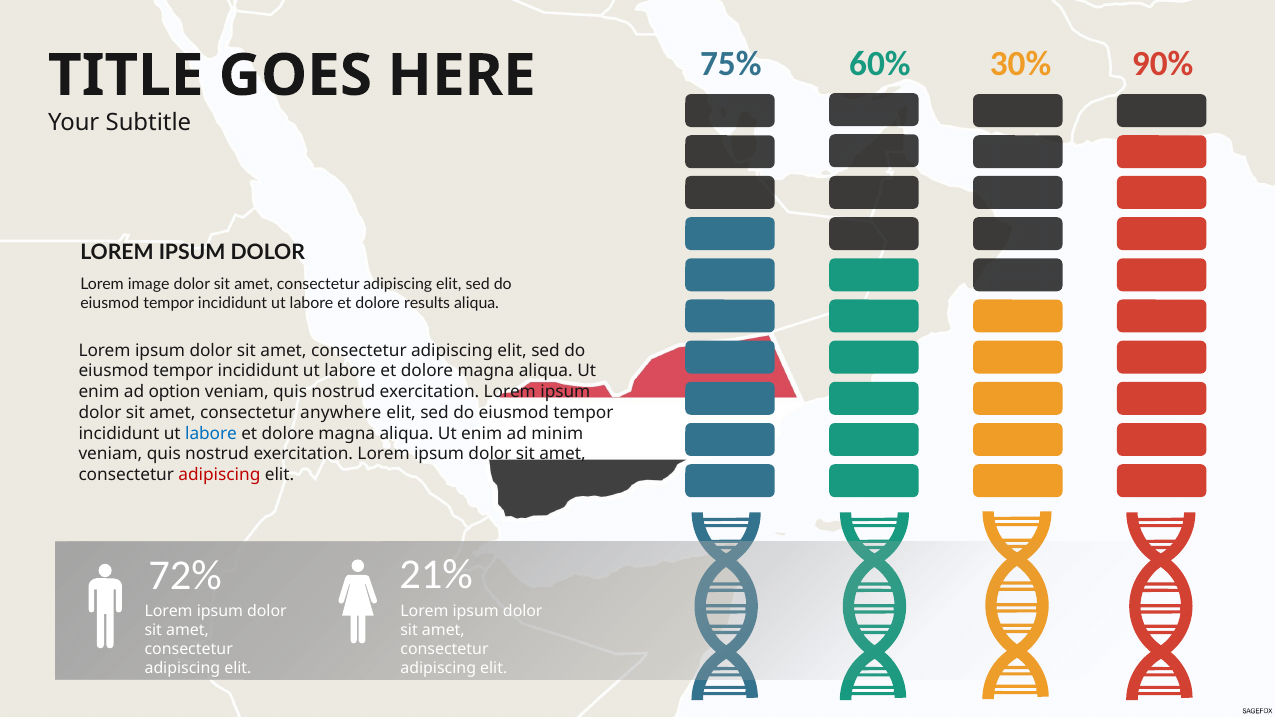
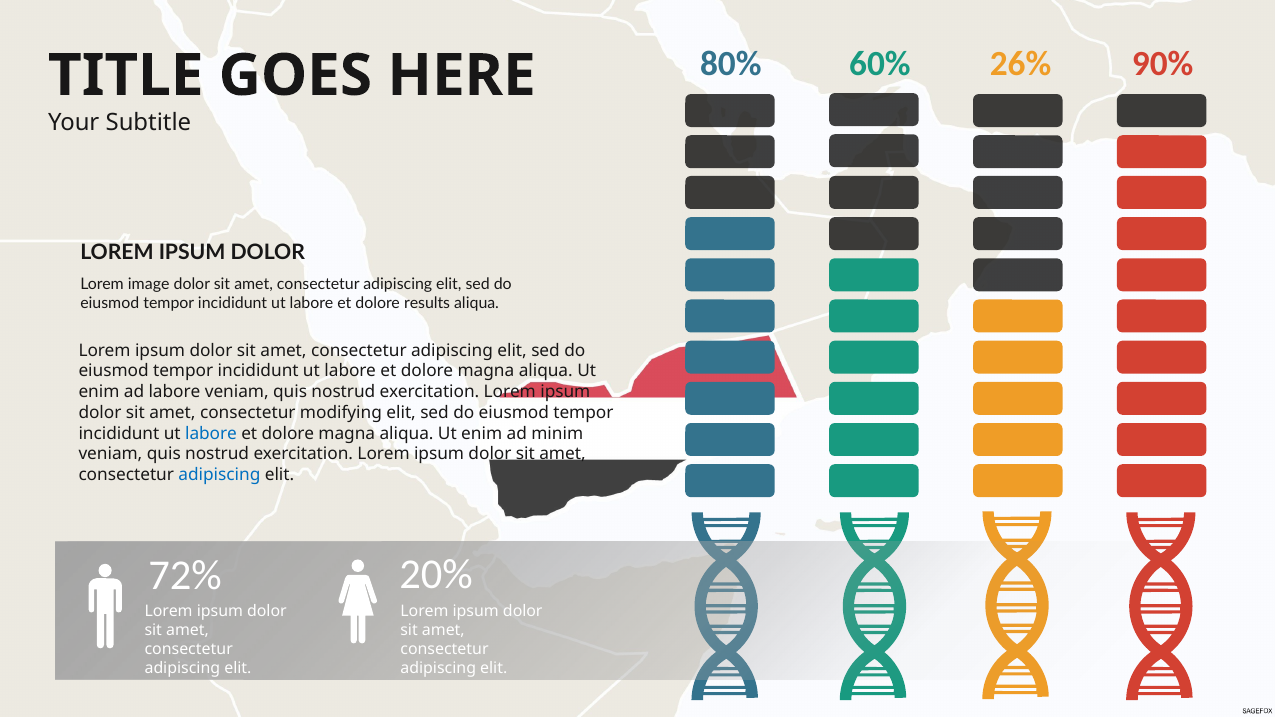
75%: 75% -> 80%
30%: 30% -> 26%
ad option: option -> labore
anywhere: anywhere -> modifying
adipiscing at (219, 475) colour: red -> blue
21%: 21% -> 20%
